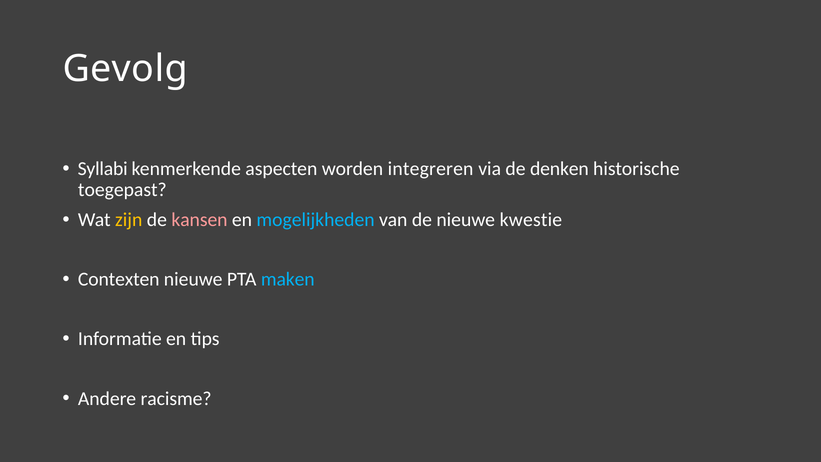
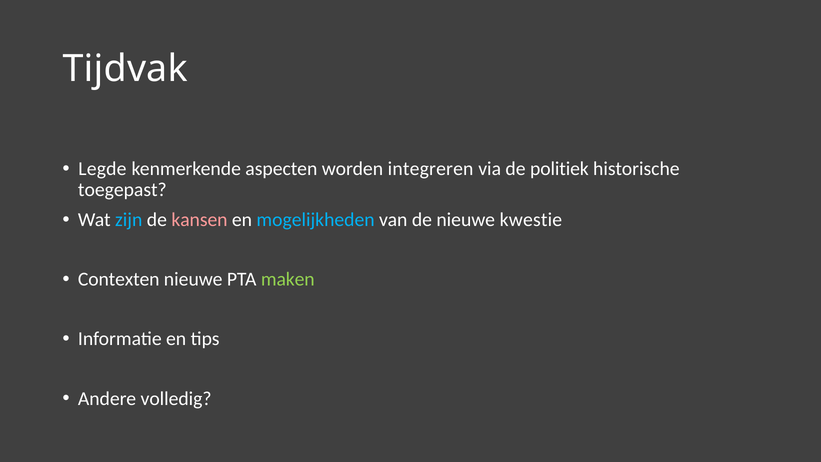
Gevolg: Gevolg -> Tijdvak
Syllabi: Syllabi -> Legde
denken: denken -> politiek
zijn colour: yellow -> light blue
maken colour: light blue -> light green
racisme: racisme -> volledig
